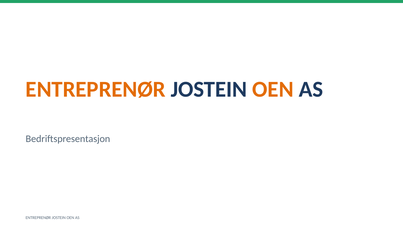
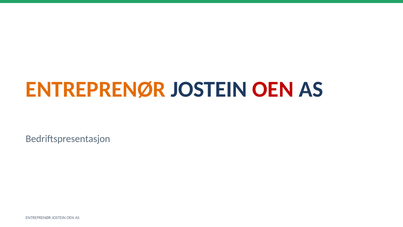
OEN at (273, 89) colour: orange -> red
